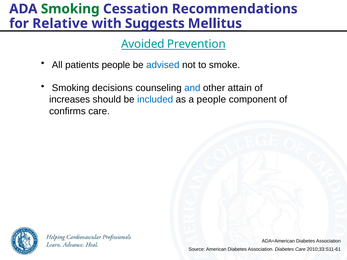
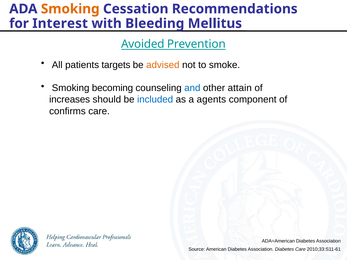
Smoking at (70, 9) colour: green -> orange
Relative: Relative -> Interest
Suggests: Suggests -> Bleeding
patients people: people -> targets
advised colour: blue -> orange
decisions: decisions -> becoming
a people: people -> agents
